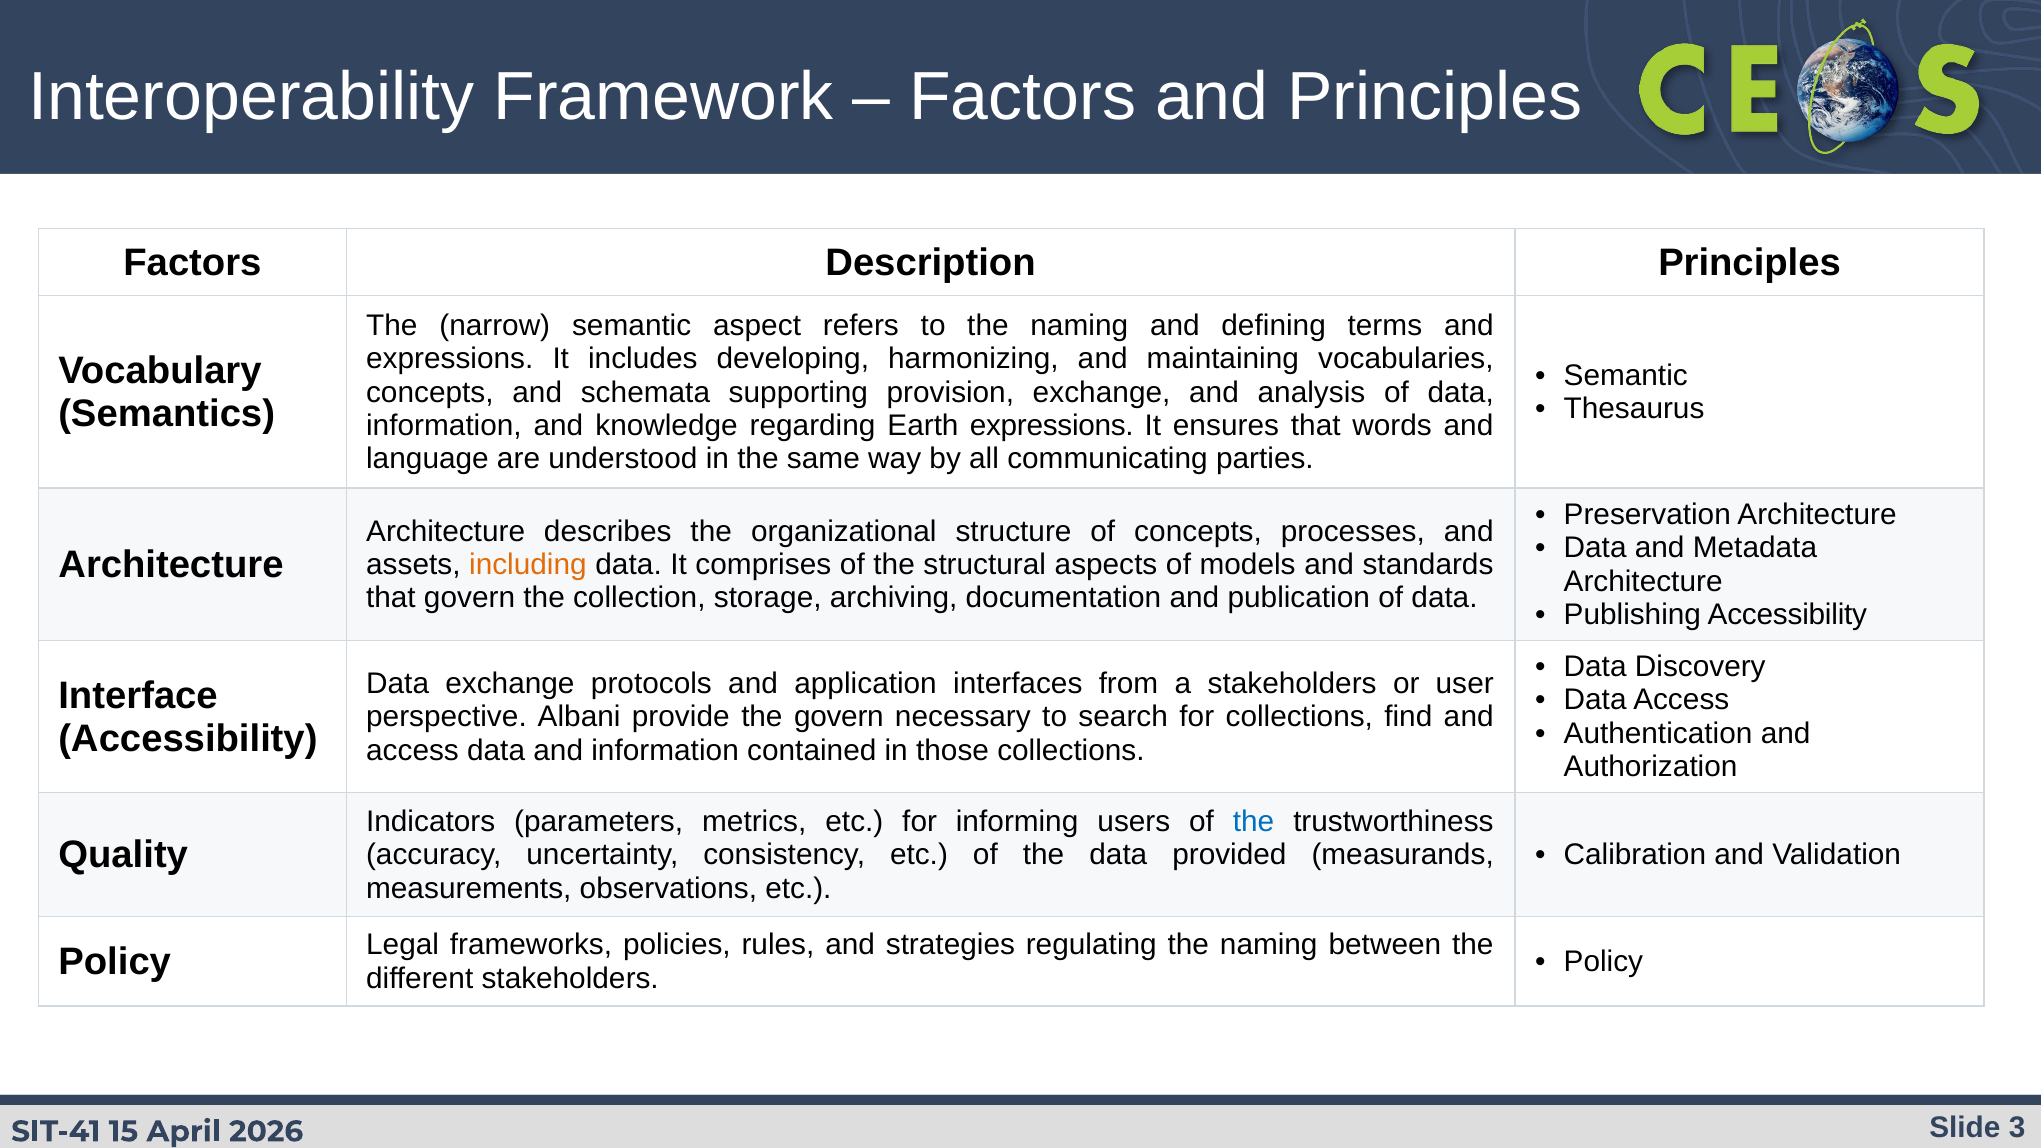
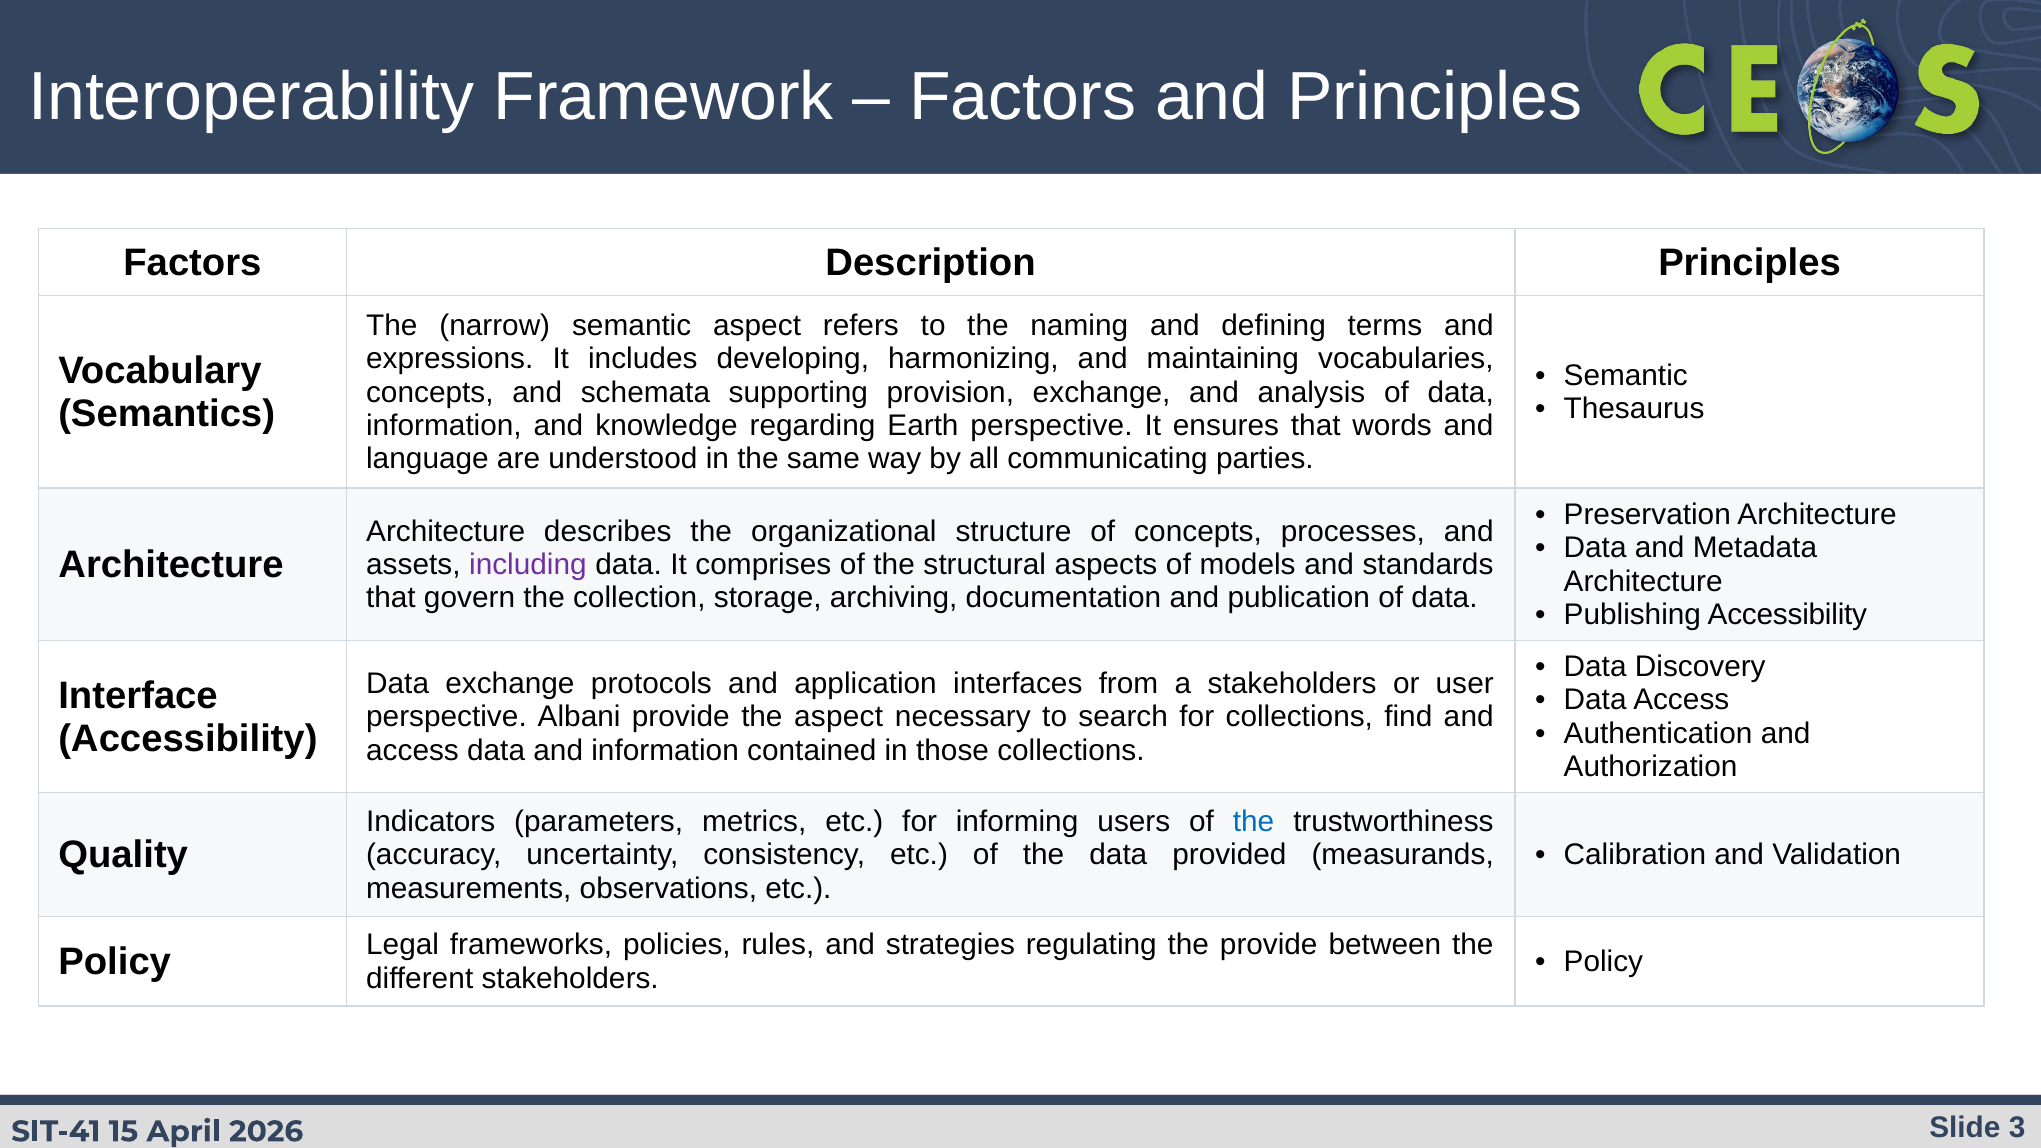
Earth expressions: expressions -> perspective
including colour: orange -> purple
the govern: govern -> aspect
regulating the naming: naming -> provide
